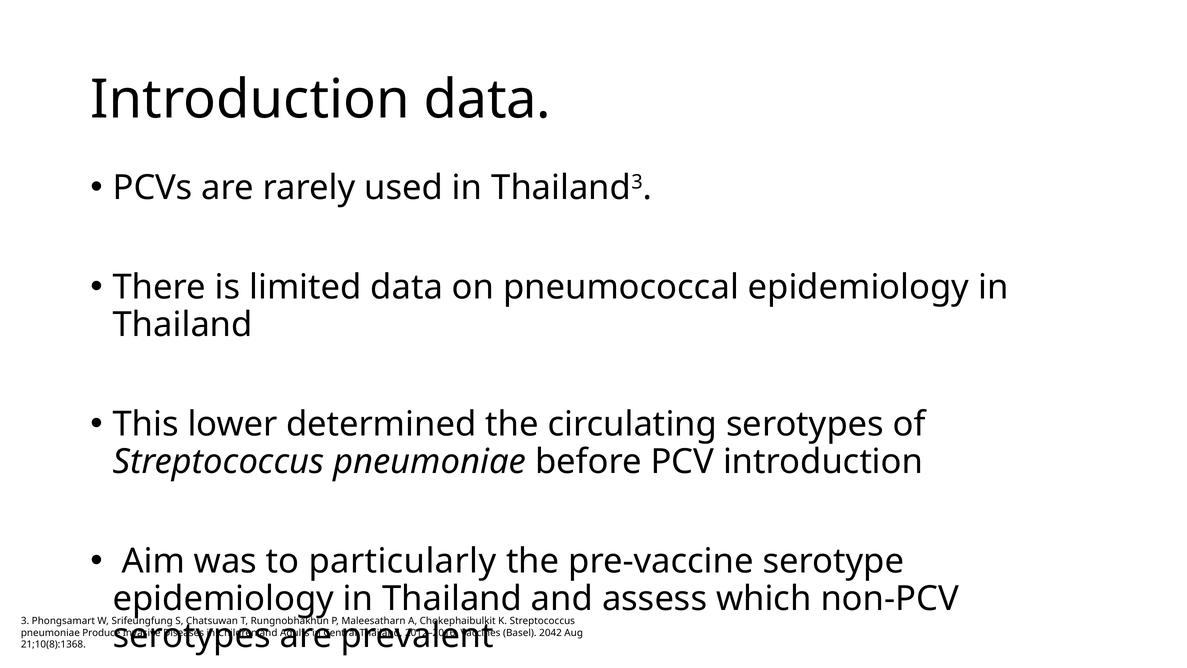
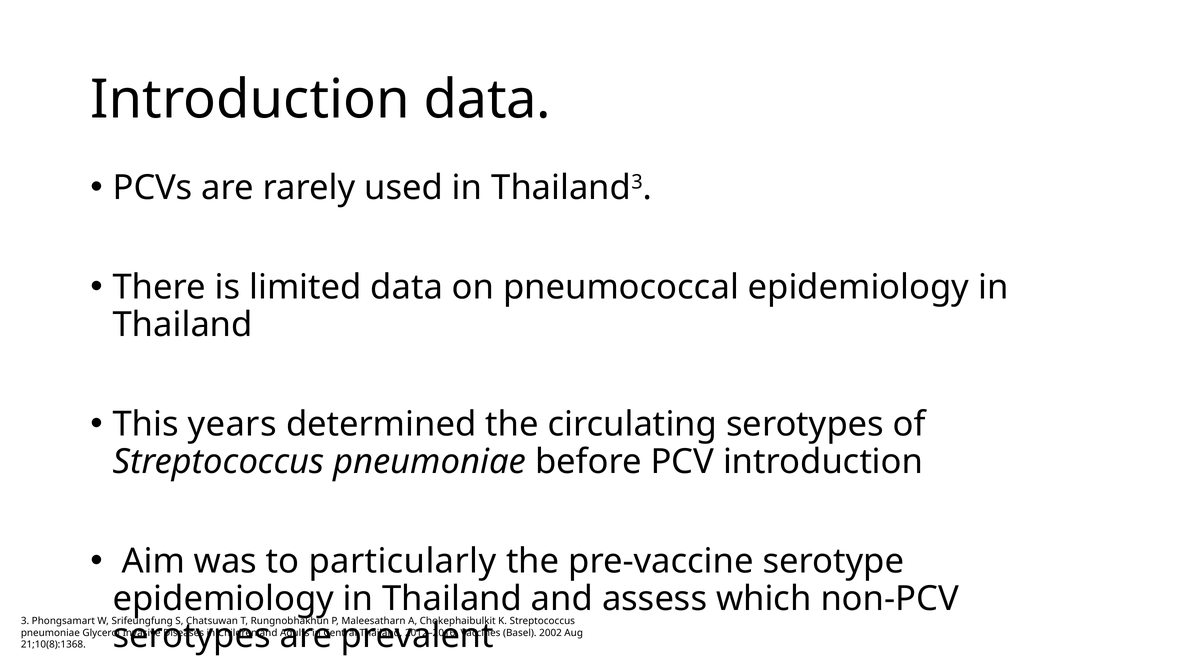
lower: lower -> years
Produce: Produce -> Glycerol
2042: 2042 -> 2002
